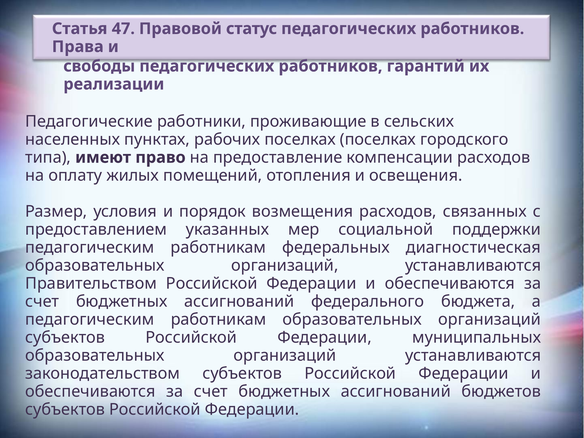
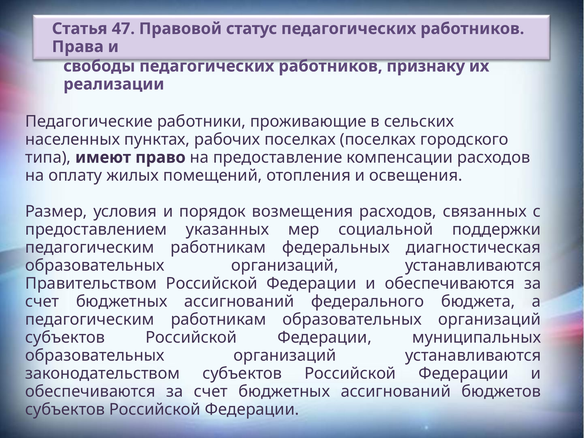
гарантий: гарантий -> признаку
